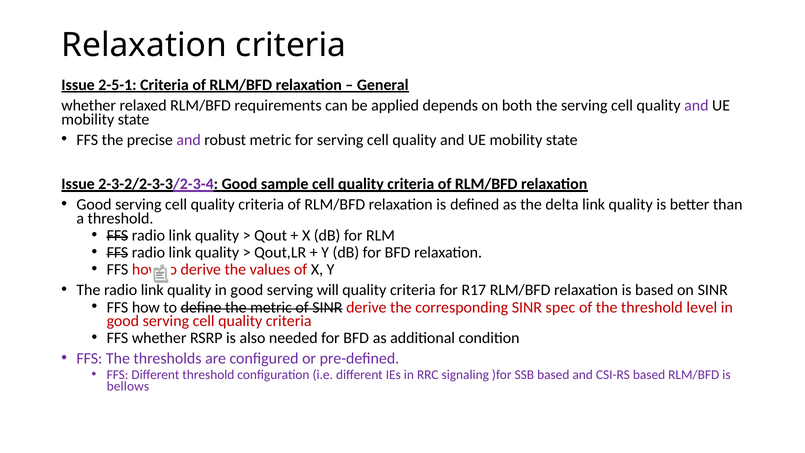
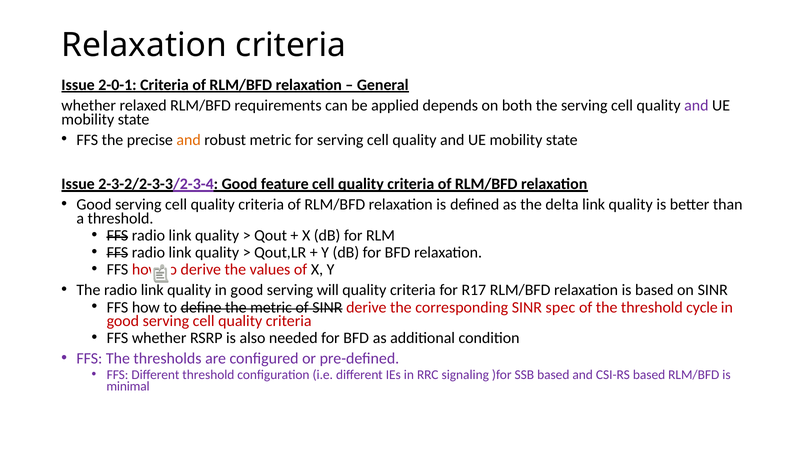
2-5-1: 2-5-1 -> 2-0-1
and at (189, 140) colour: purple -> orange
sample: sample -> feature
level: level -> cycle
bellows: bellows -> minimal
